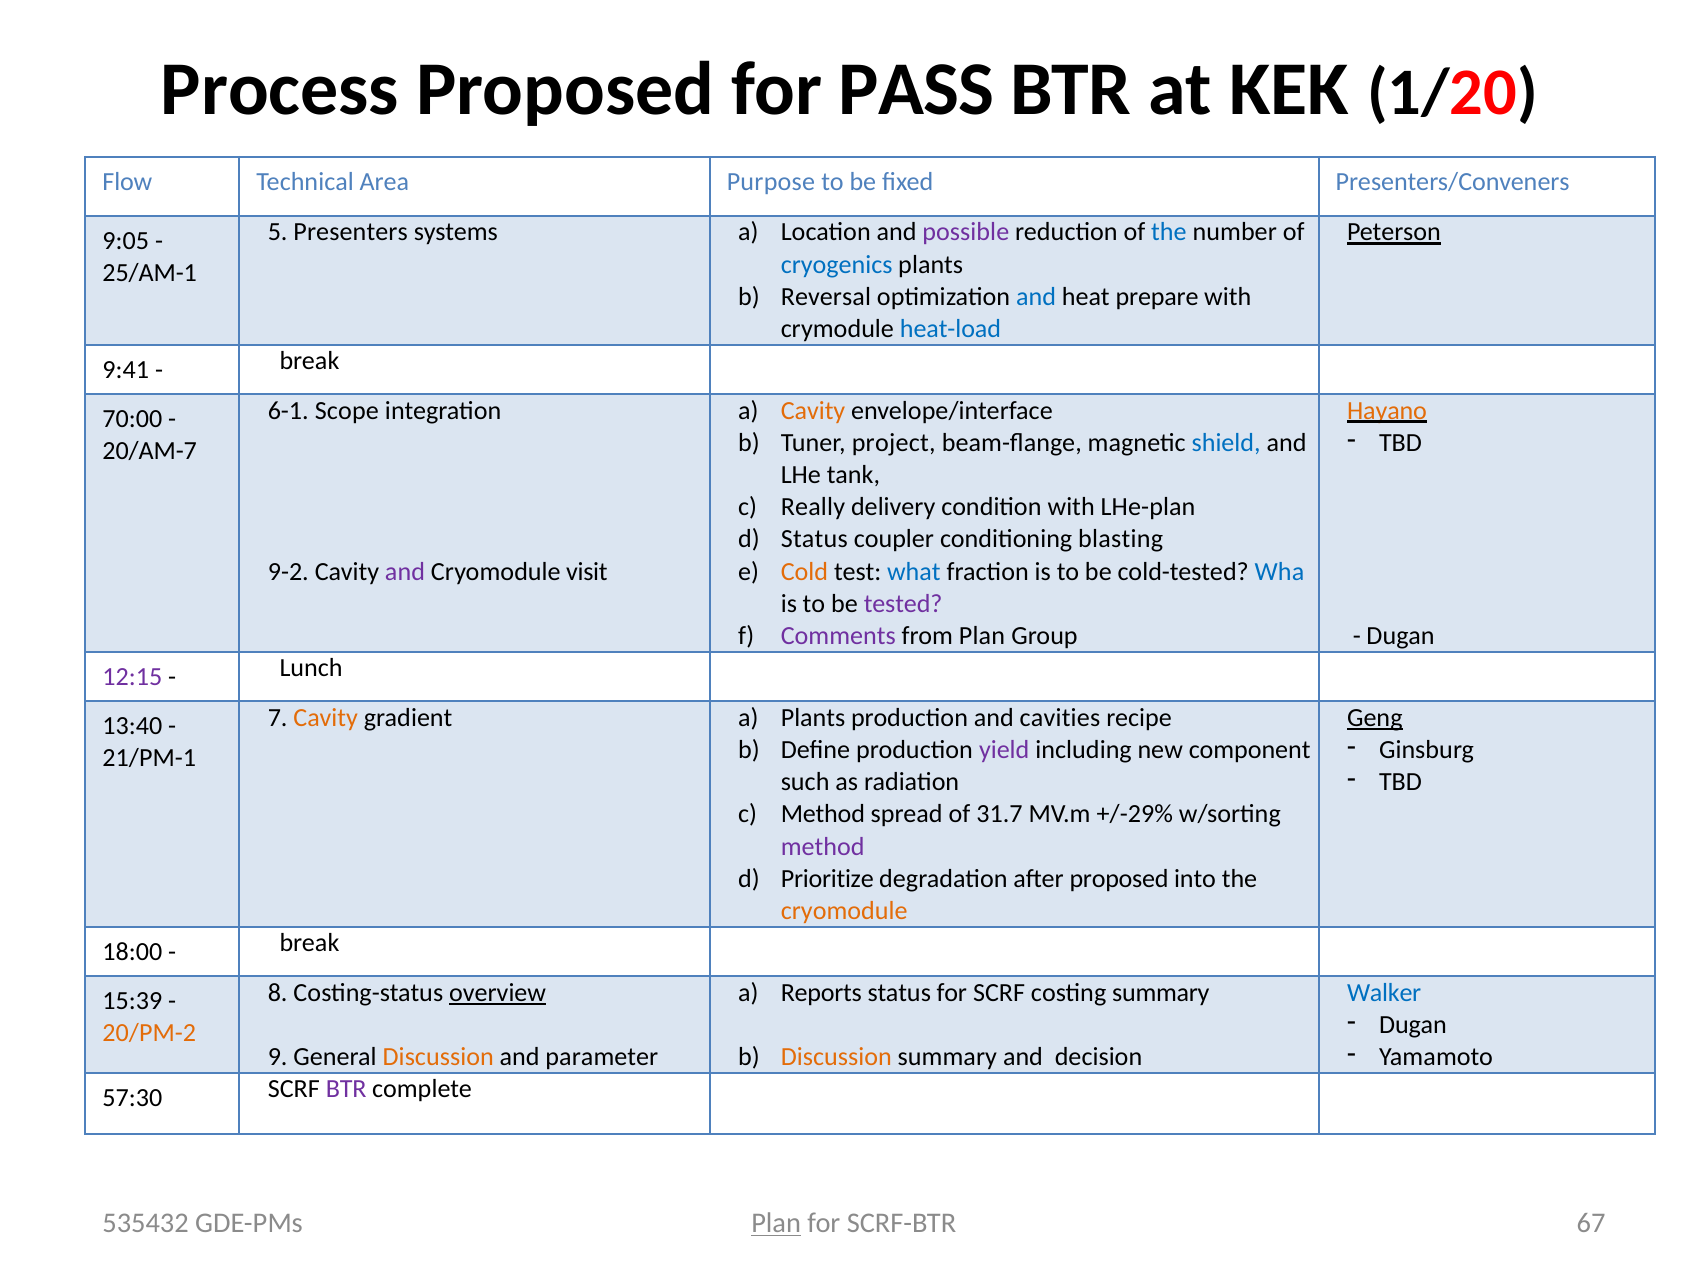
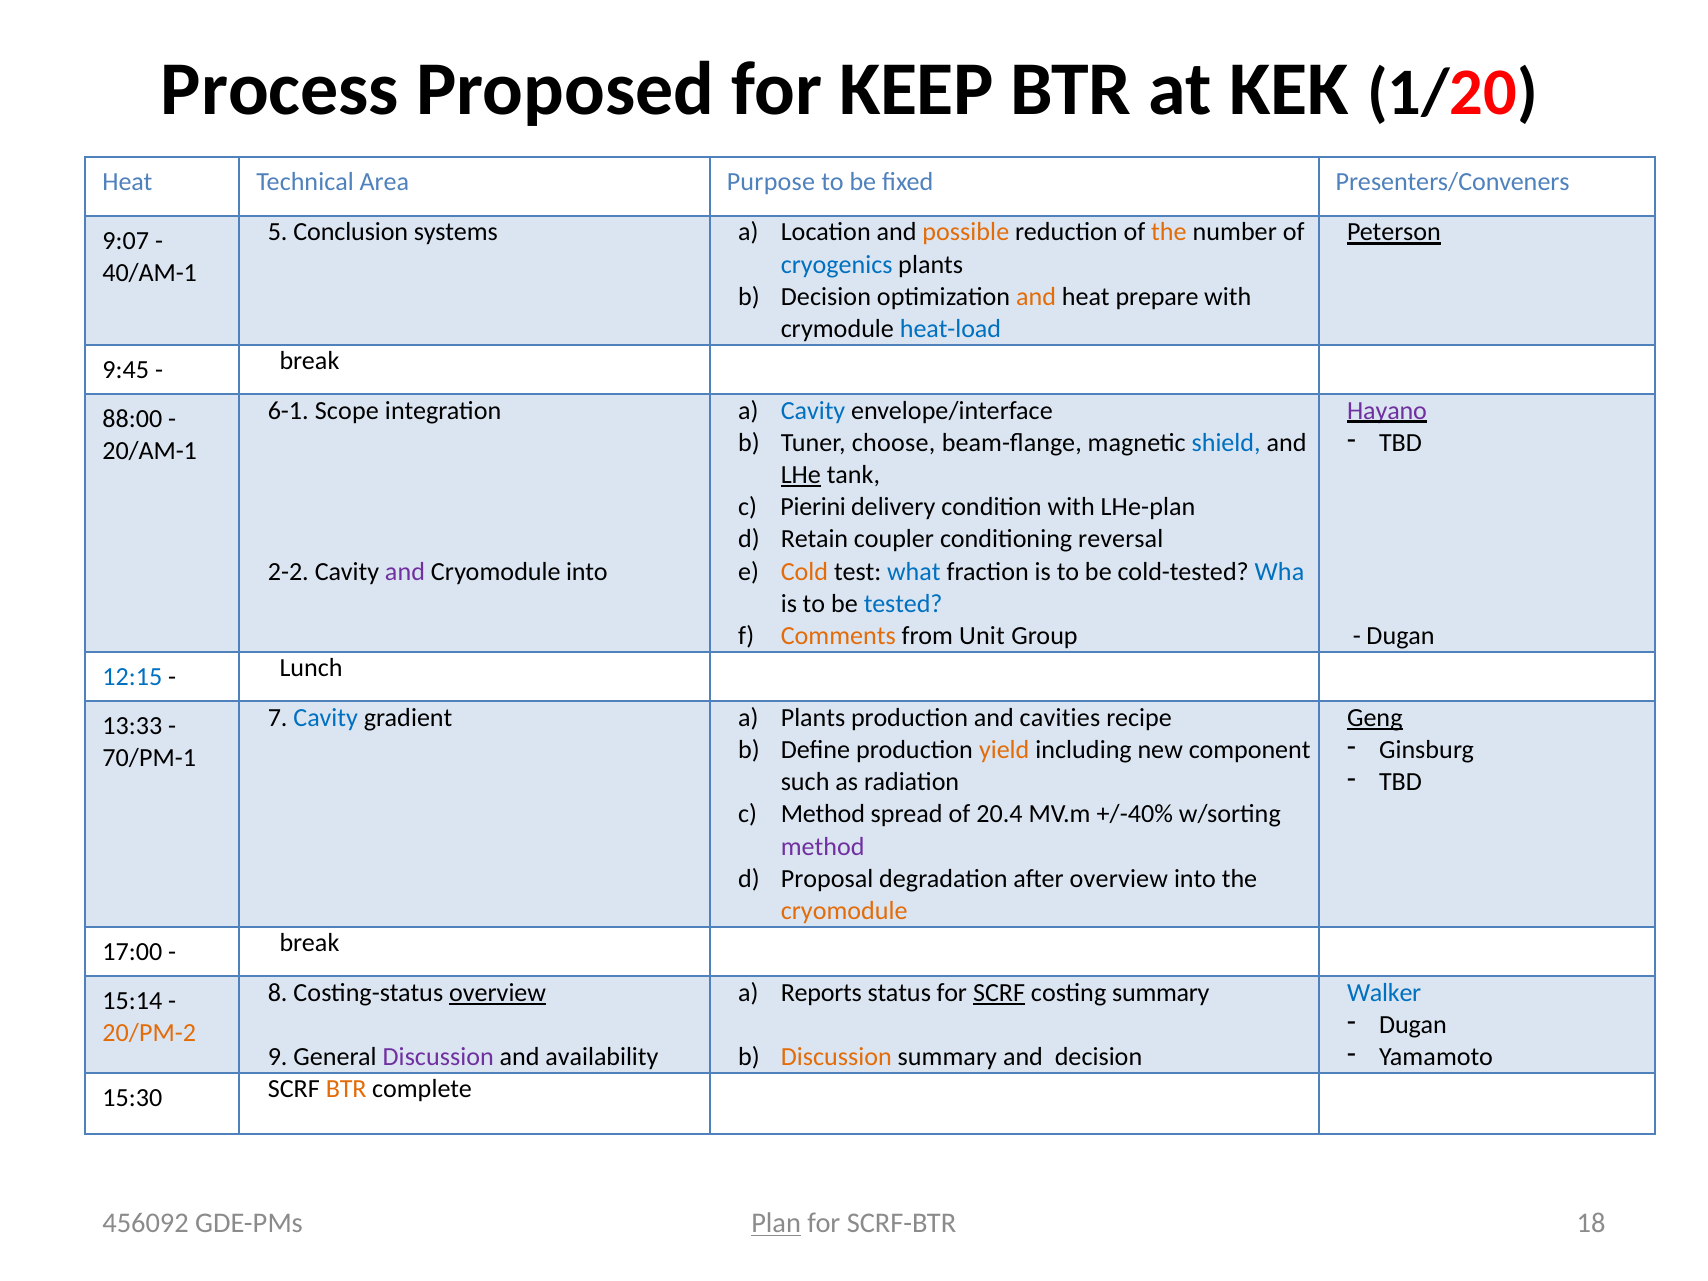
PASS: PASS -> KEEP
Flow at (127, 182): Flow -> Heat
Presenters: Presenters -> Conclusion
possible colour: purple -> orange
the at (1169, 232) colour: blue -> orange
9:05: 9:05 -> 9:07
25/AM-1: 25/AM-1 -> 40/AM-1
Reversal at (826, 297): Reversal -> Decision
and at (1036, 297) colour: blue -> orange
9:41: 9:41 -> 9:45
Cavity at (813, 411) colour: orange -> blue
Hayano colour: orange -> purple
70:00: 70:00 -> 88:00
project: project -> choose
20/AM-7: 20/AM-7 -> 20/AM-1
LHe underline: none -> present
Really: Really -> Pierini
Status at (814, 539): Status -> Retain
blasting: blasting -> reversal
9-2: 9-2 -> 2-2
Cryomodule visit: visit -> into
tested colour: purple -> blue
Comments colour: purple -> orange
from Plan: Plan -> Unit
12:15 colour: purple -> blue
Cavity at (326, 718) colour: orange -> blue
13:40: 13:40 -> 13:33
yield colour: purple -> orange
21/PM-1: 21/PM-1 -> 70/PM-1
31.7: 31.7 -> 20.4
+/-29%: +/-29% -> +/-40%
Prioritize: Prioritize -> Proposal
after proposed: proposed -> overview
18:00: 18:00 -> 17:00
SCRF at (999, 993) underline: none -> present
15:39: 15:39 -> 15:14
Discussion at (438, 1057) colour: orange -> purple
parameter: parameter -> availability
57:30: 57:30 -> 15:30
BTR at (346, 1089) colour: purple -> orange
535432: 535432 -> 456092
67: 67 -> 18
